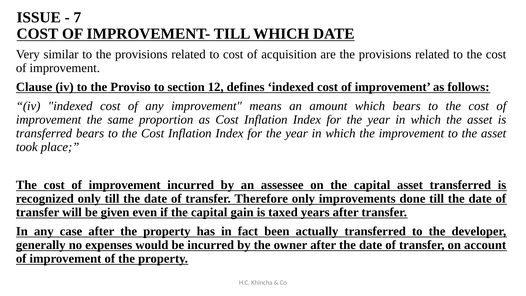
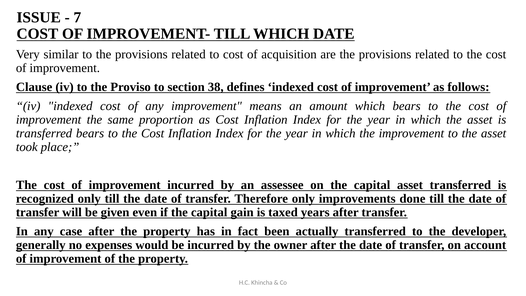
12: 12 -> 38
